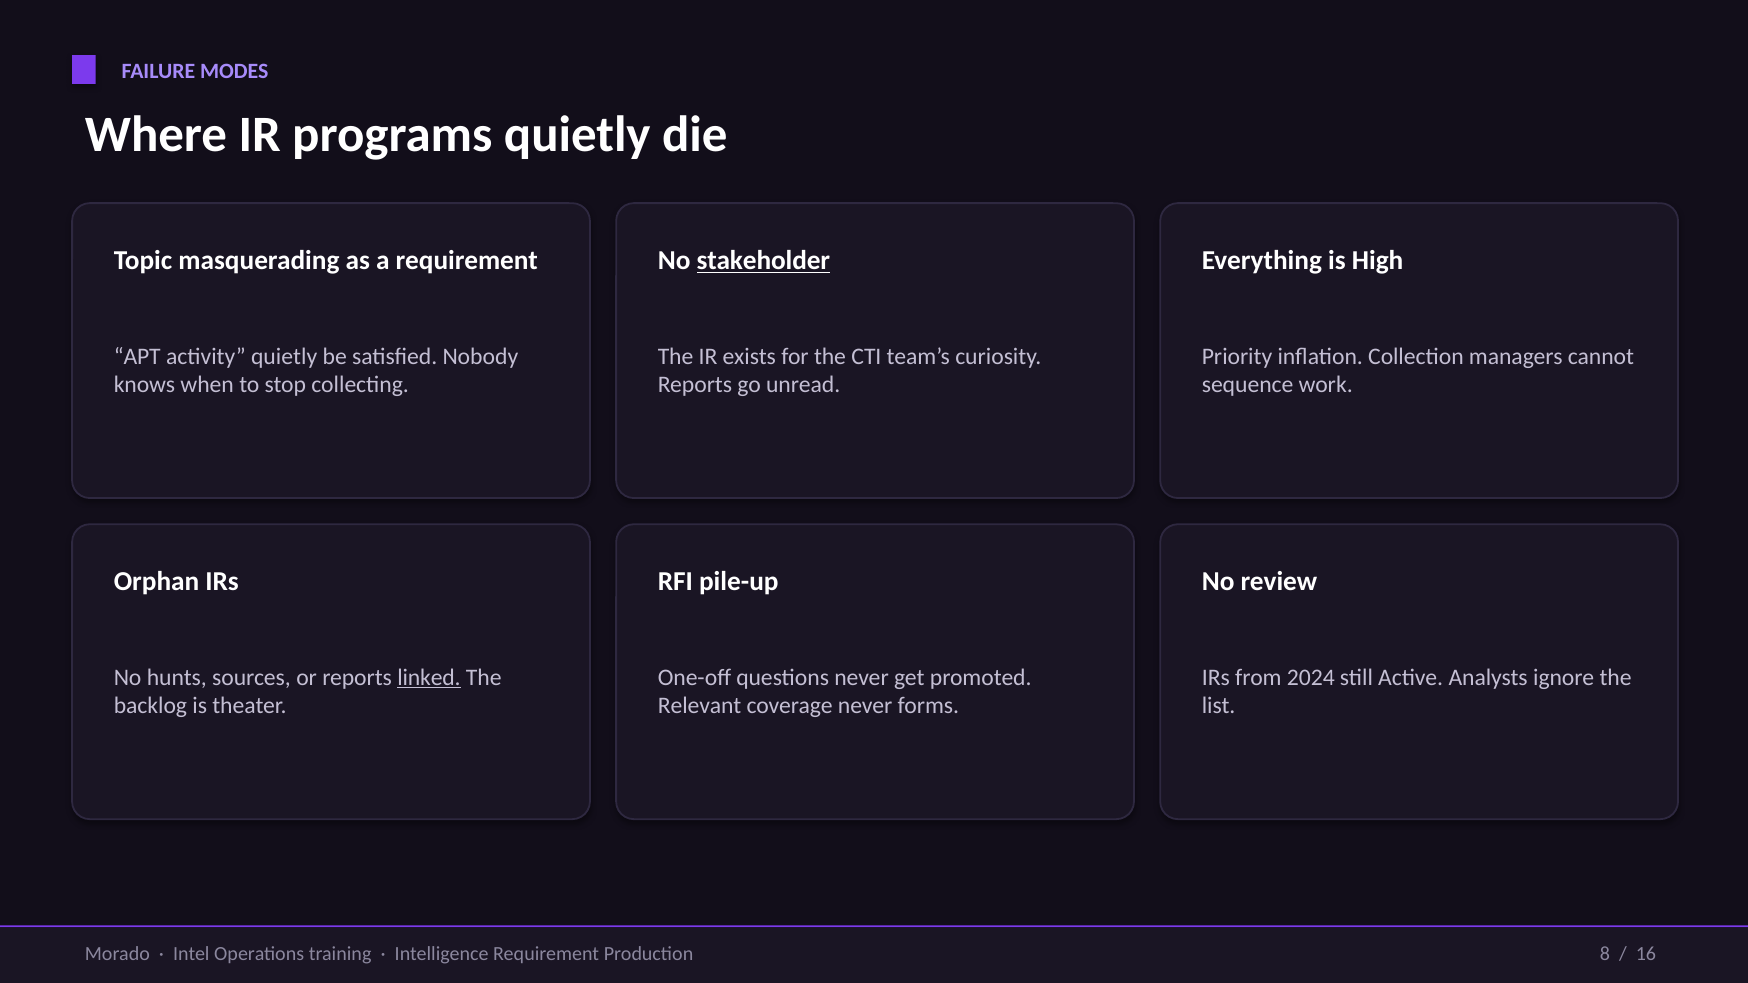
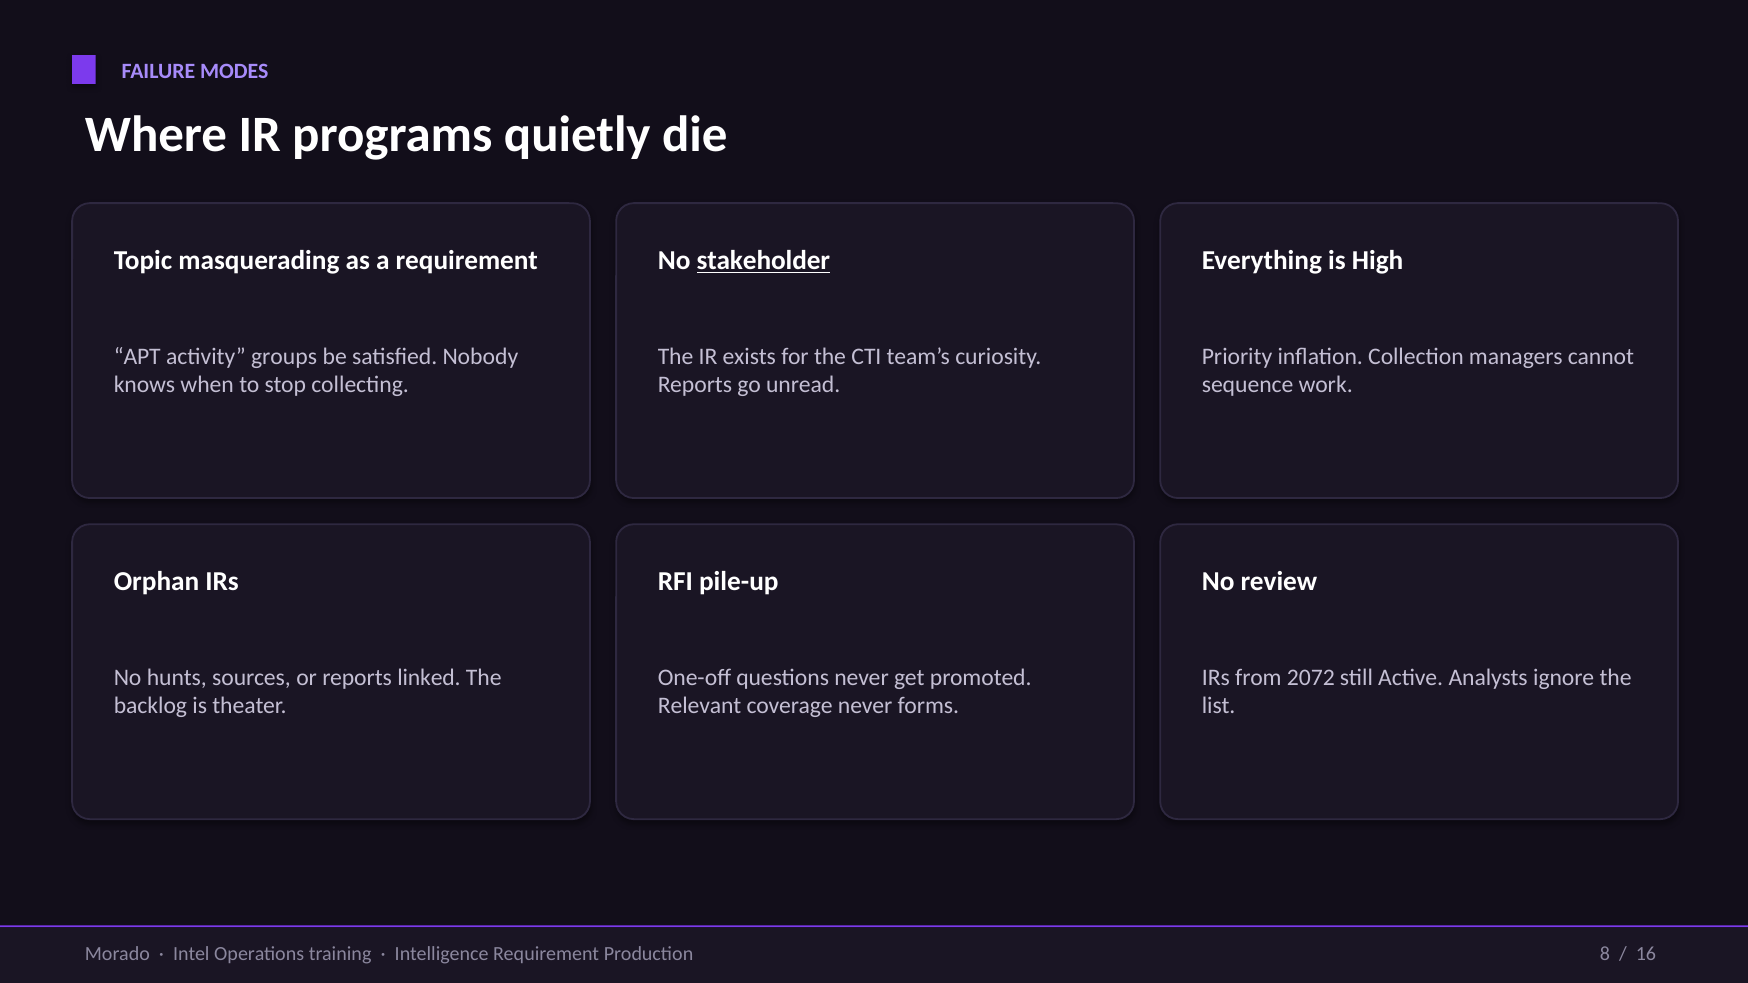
activity quietly: quietly -> groups
linked underline: present -> none
2024: 2024 -> 2072
